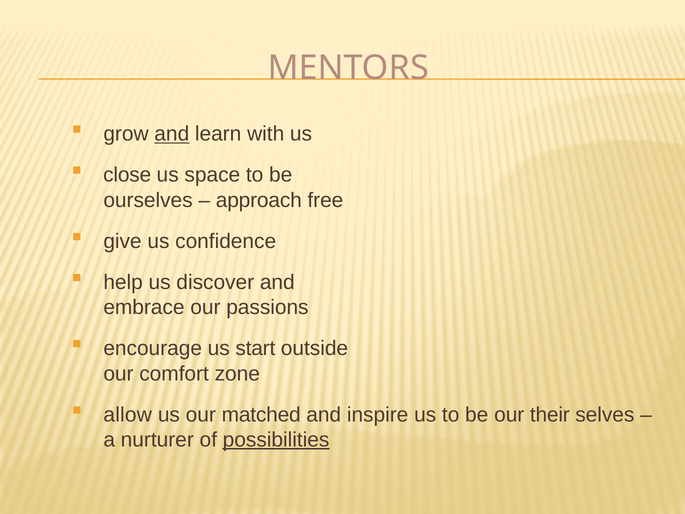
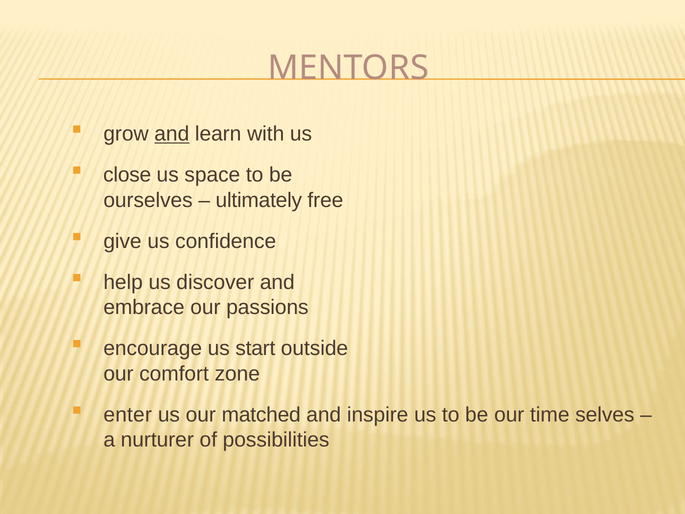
approach: approach -> ultimately
allow: allow -> enter
their: their -> time
possibilities underline: present -> none
